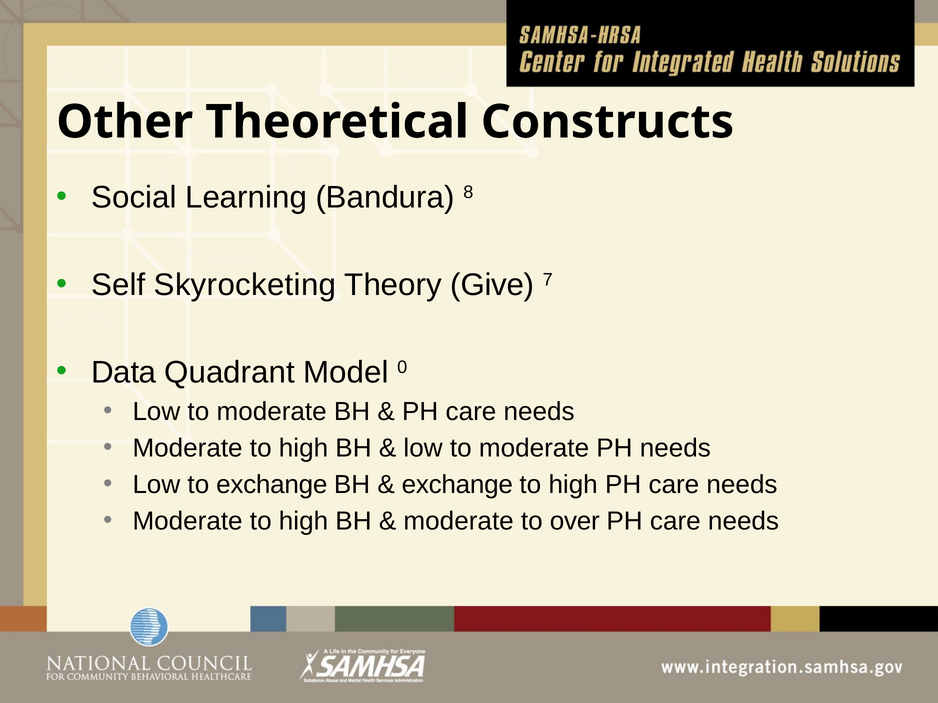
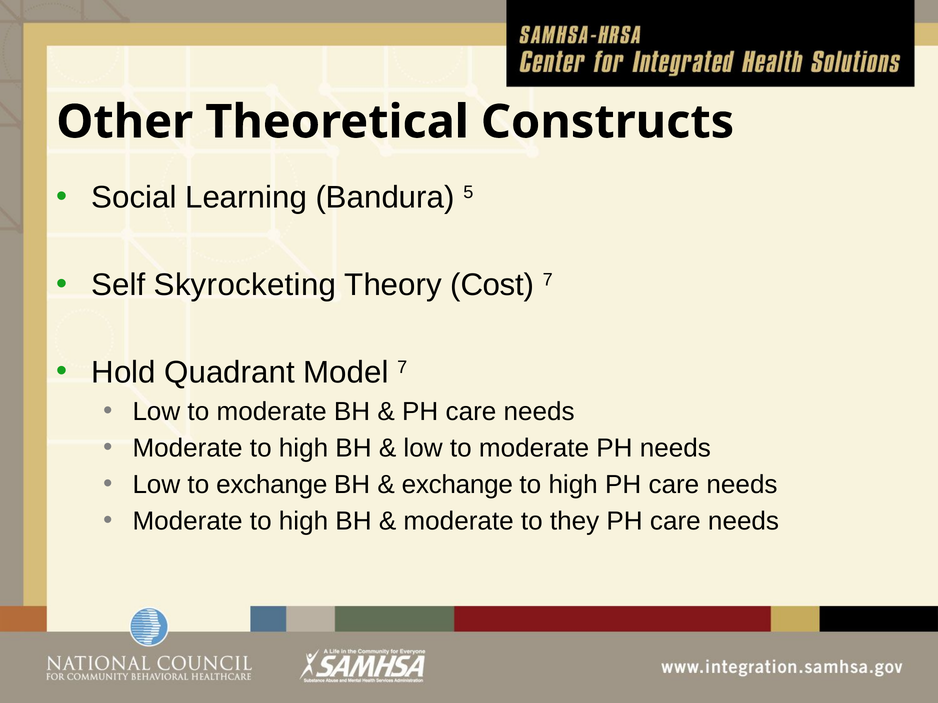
8: 8 -> 5
Give: Give -> Cost
Data: Data -> Hold
Model 0: 0 -> 7
over: over -> they
